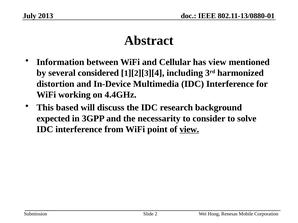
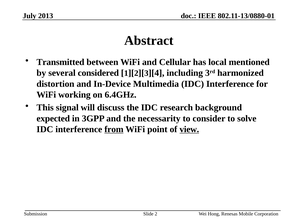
Information: Information -> Transmitted
has view: view -> local
4.4GHz: 4.4GHz -> 6.4GHz
based: based -> signal
from underline: none -> present
